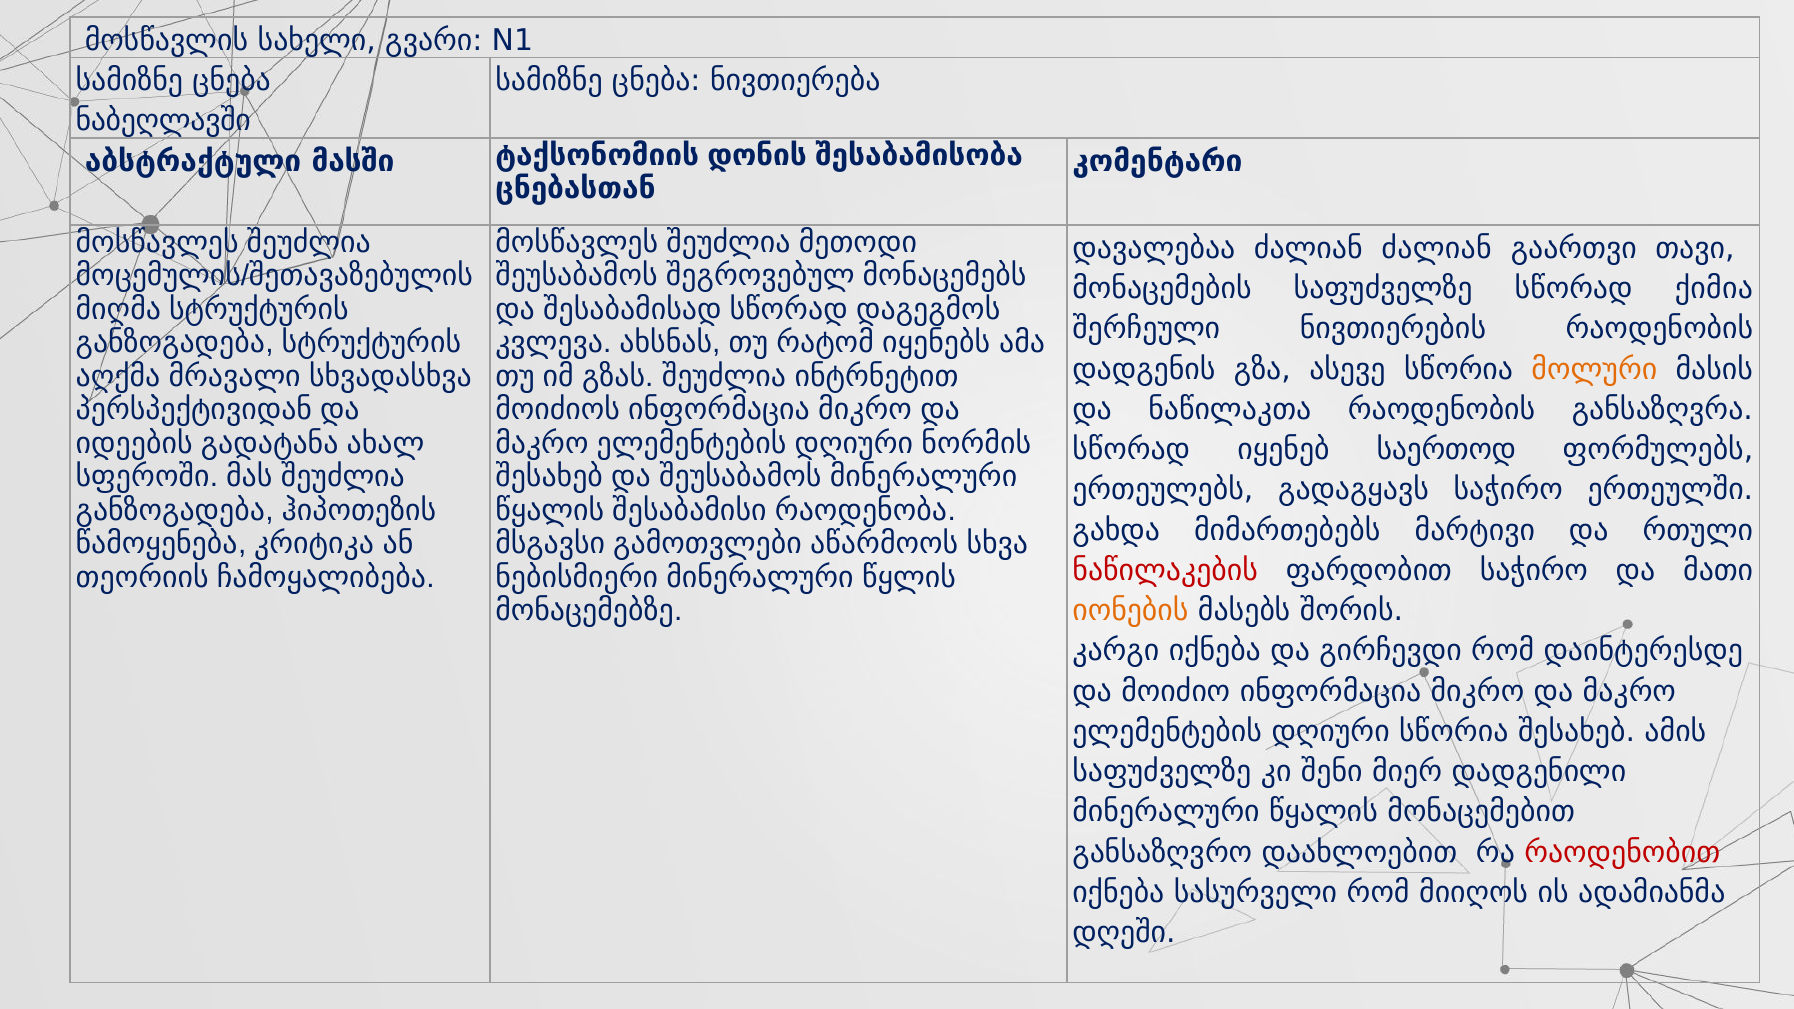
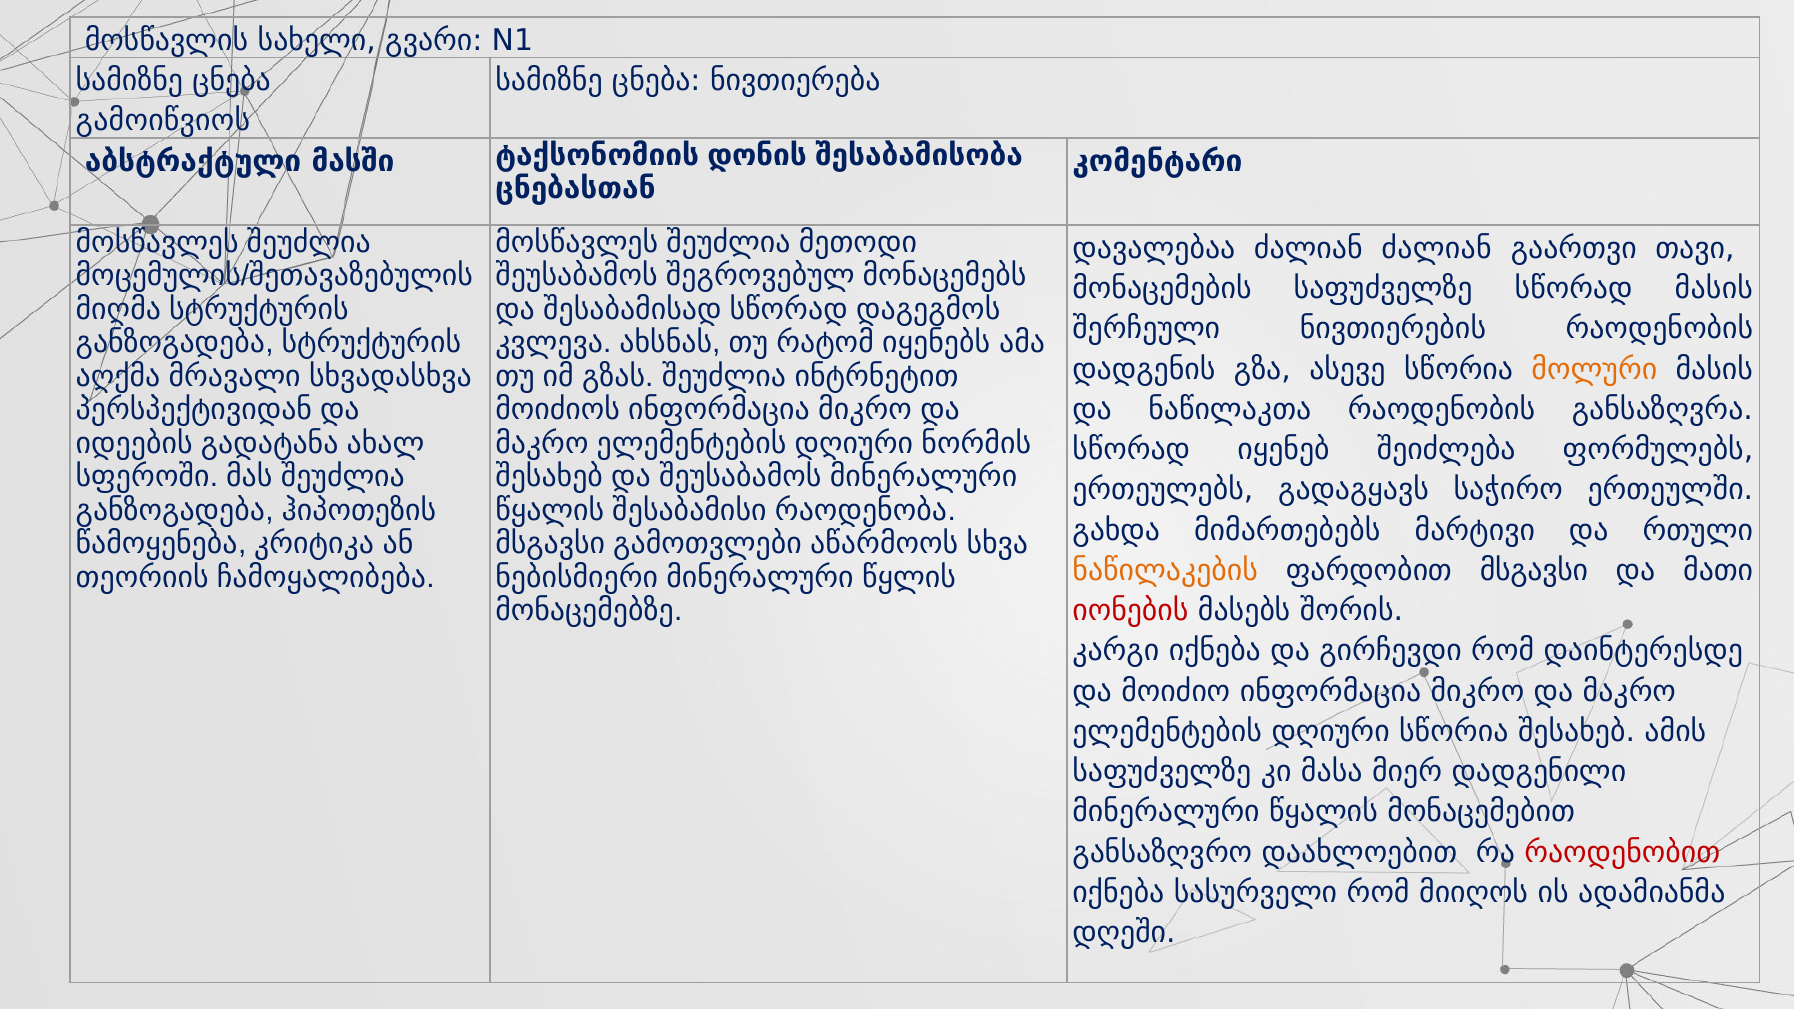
ნაბეღლავში: ნაბეღლავში -> გამოიწვიოს
სწორად ქიმია: ქიმია -> მასის
საერთოდ: საერთოდ -> შეიძლება
ნაწილაკების colour: red -> orange
ფარდობით საჭირო: საჭირო -> მსგავსი
იონების colour: orange -> red
შენი: შენი -> მასა
